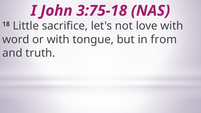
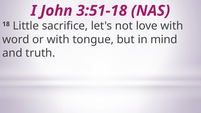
3:75-18: 3:75-18 -> 3:51-18
from: from -> mind
